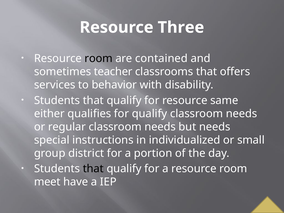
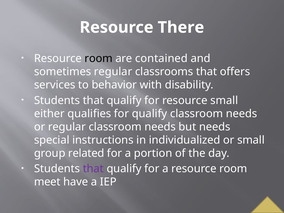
Three: Three -> There
sometimes teacher: teacher -> regular
resource same: same -> small
district: district -> related
that at (93, 169) colour: black -> purple
